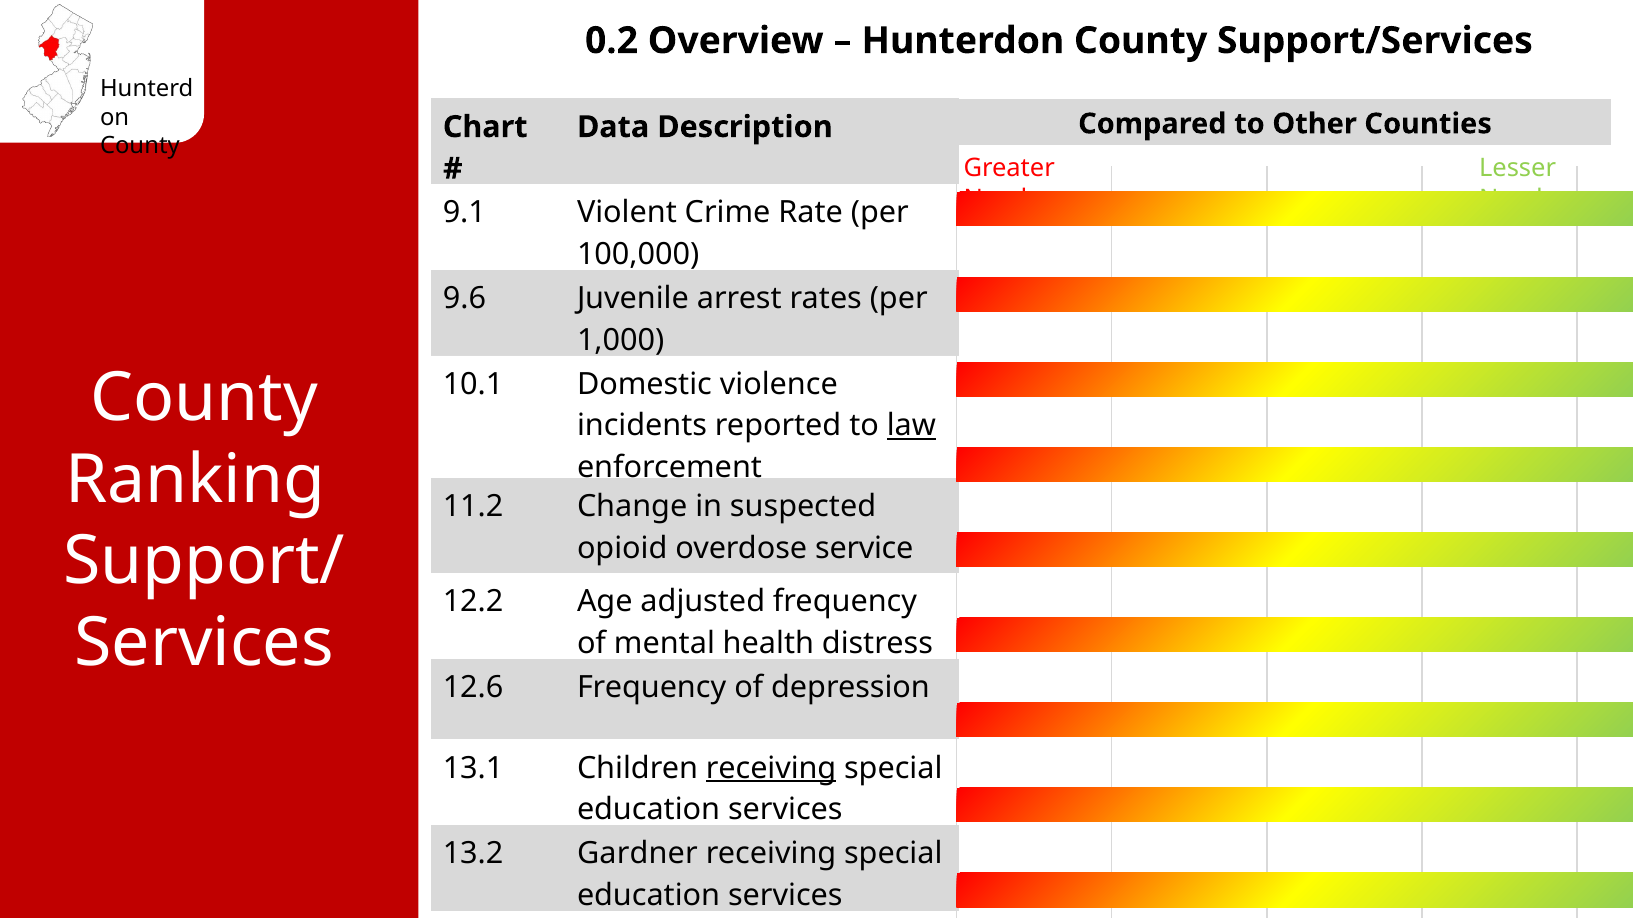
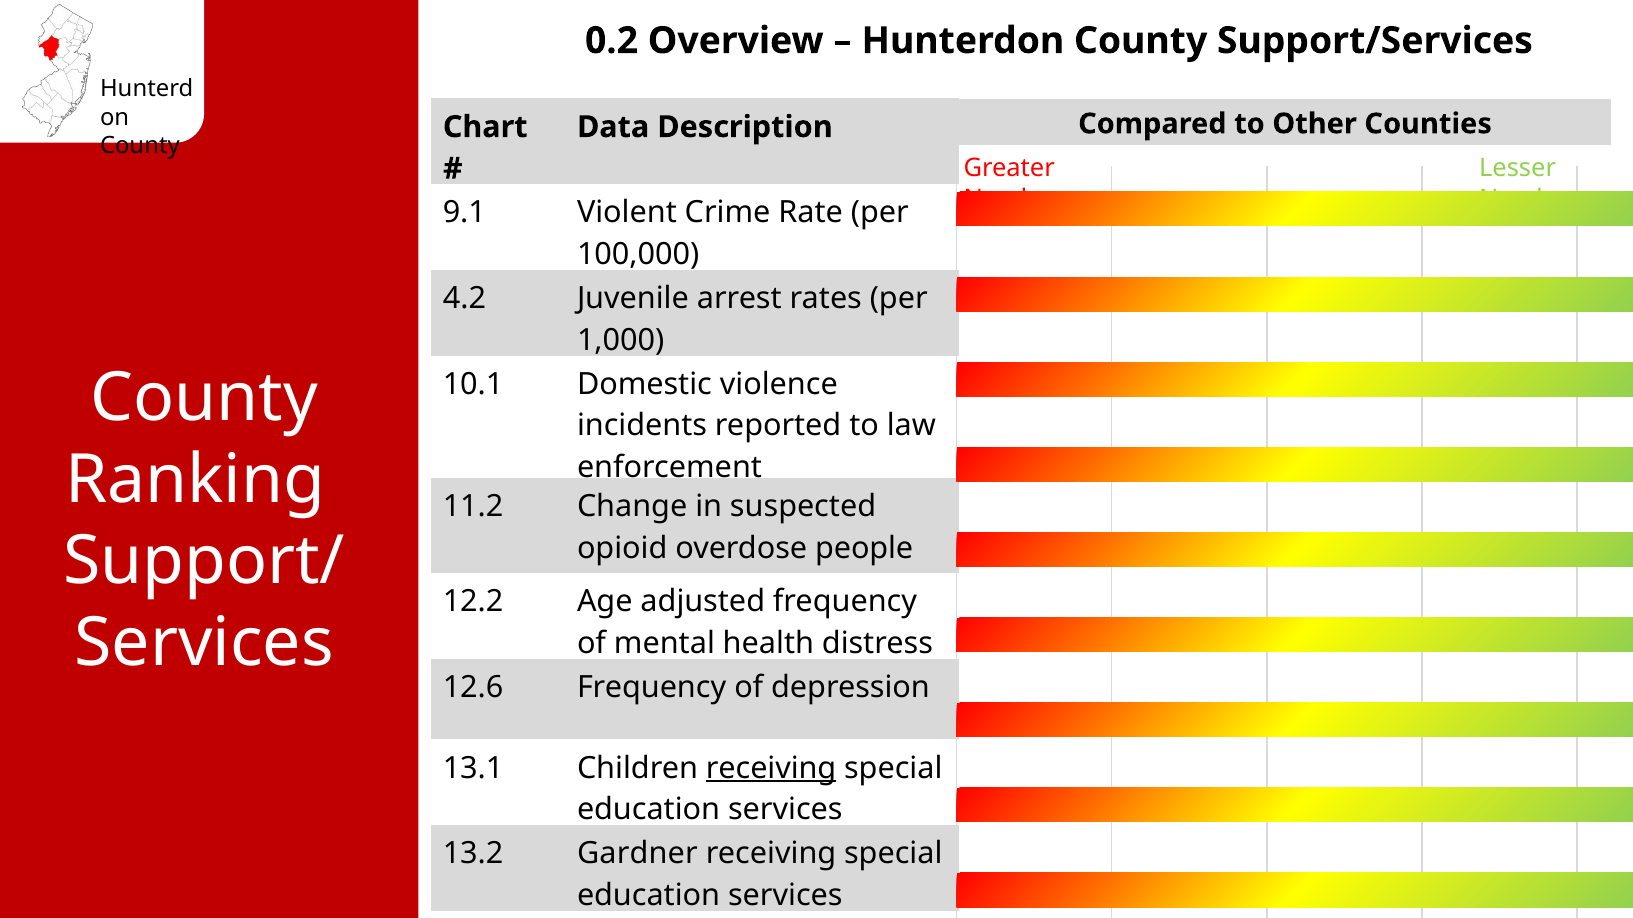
9.6: 9.6 -> 4.2
law underline: present -> none
service: service -> people
